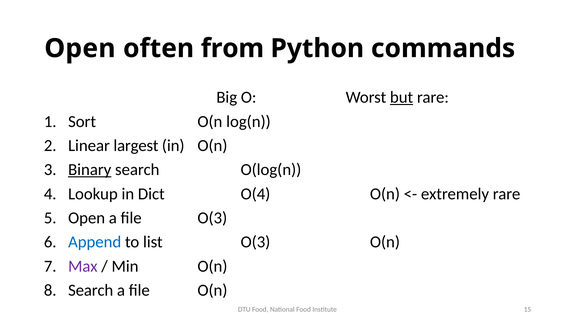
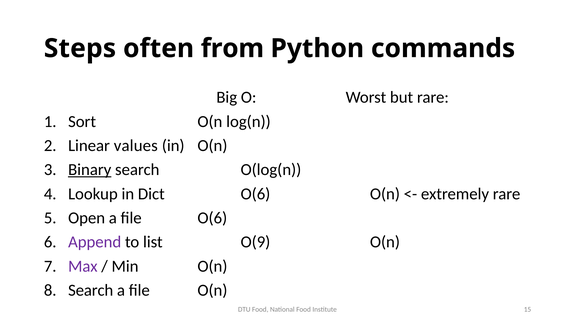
Open at (80, 48): Open -> Steps
but underline: present -> none
largest: largest -> values
Dict O(4: O(4 -> O(6
file O(3: O(3 -> O(6
Append colour: blue -> purple
list O(3: O(3 -> O(9
